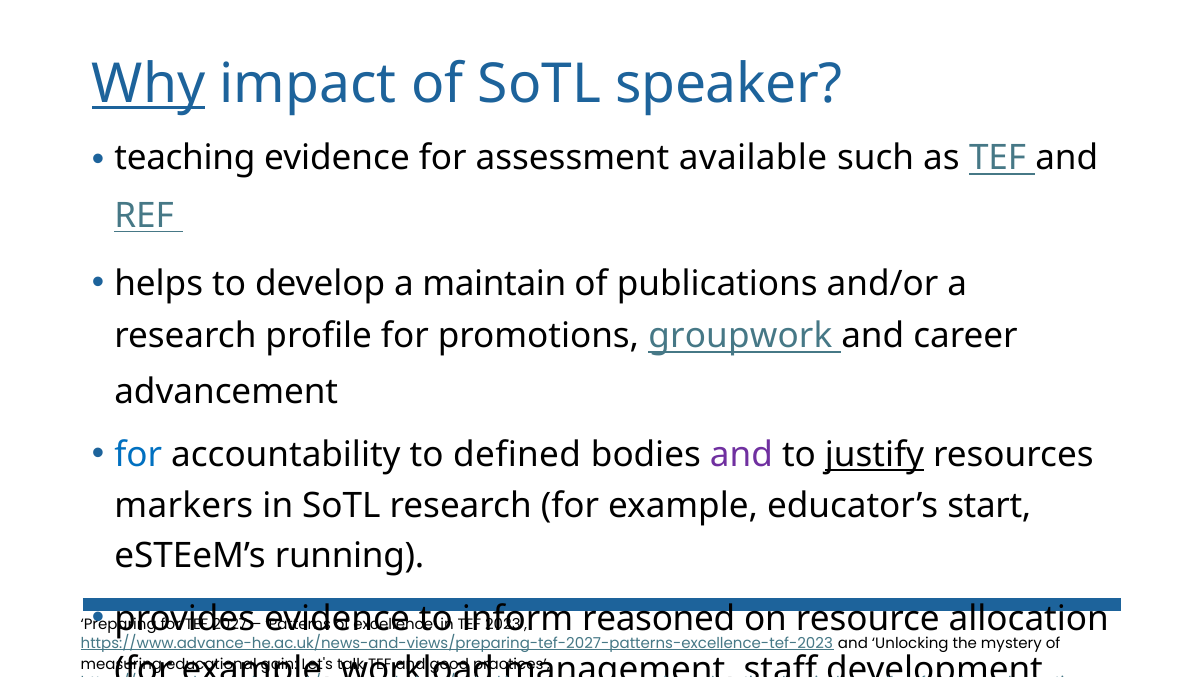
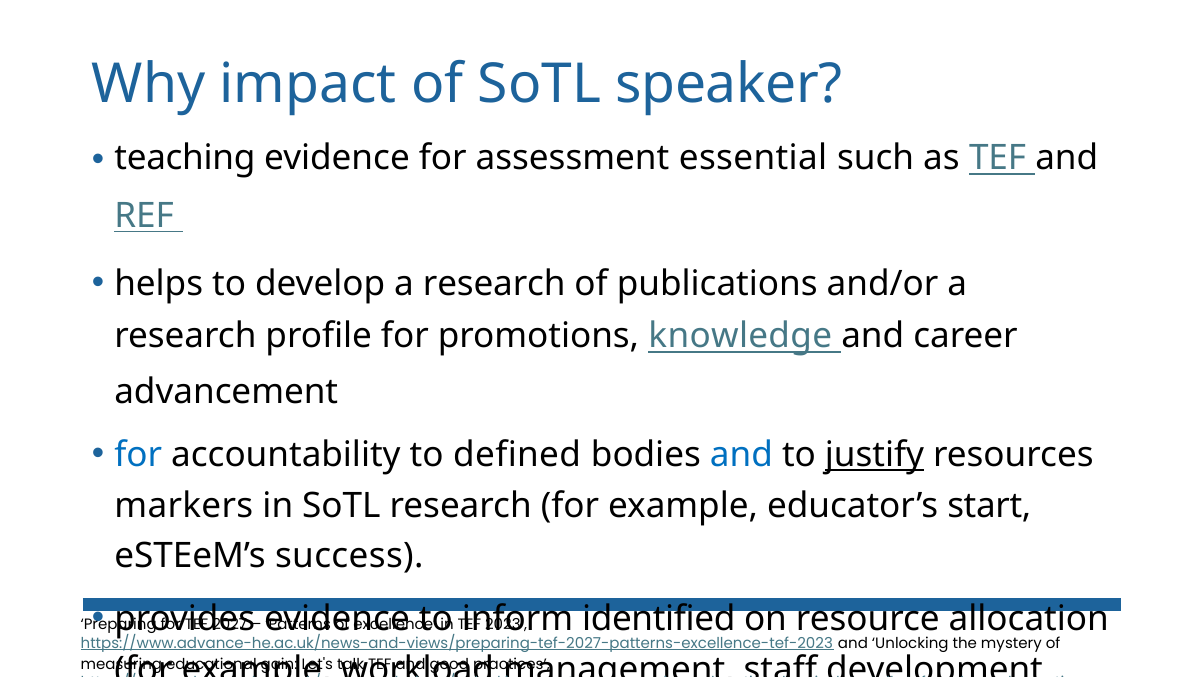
Why underline: present -> none
available: available -> essential
develop a maintain: maintain -> research
groupwork: groupwork -> knowledge
and at (741, 455) colour: purple -> blue
running: running -> success
reasoned: reasoned -> identified
